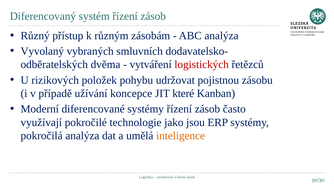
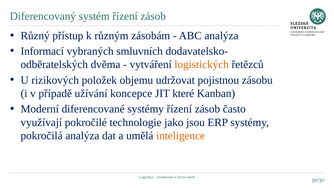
Vyvolaný: Vyvolaný -> Informací
logistických colour: red -> orange
pohybu: pohybu -> objemu
